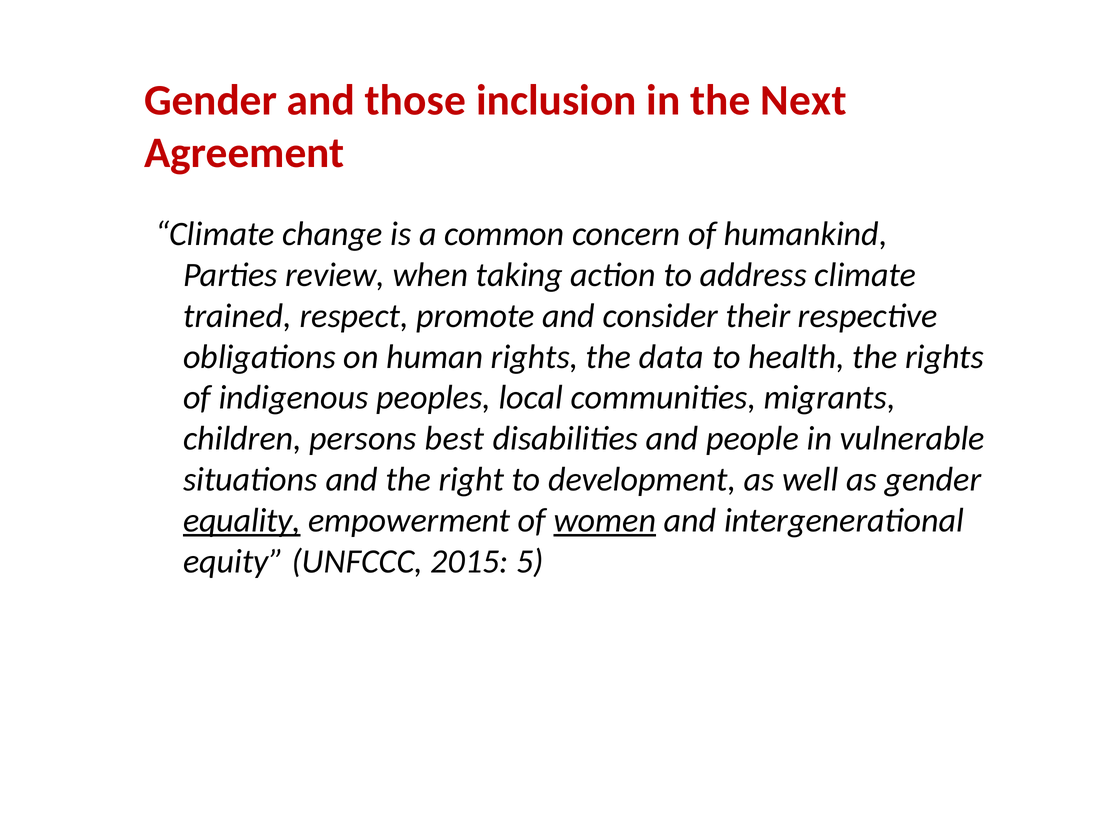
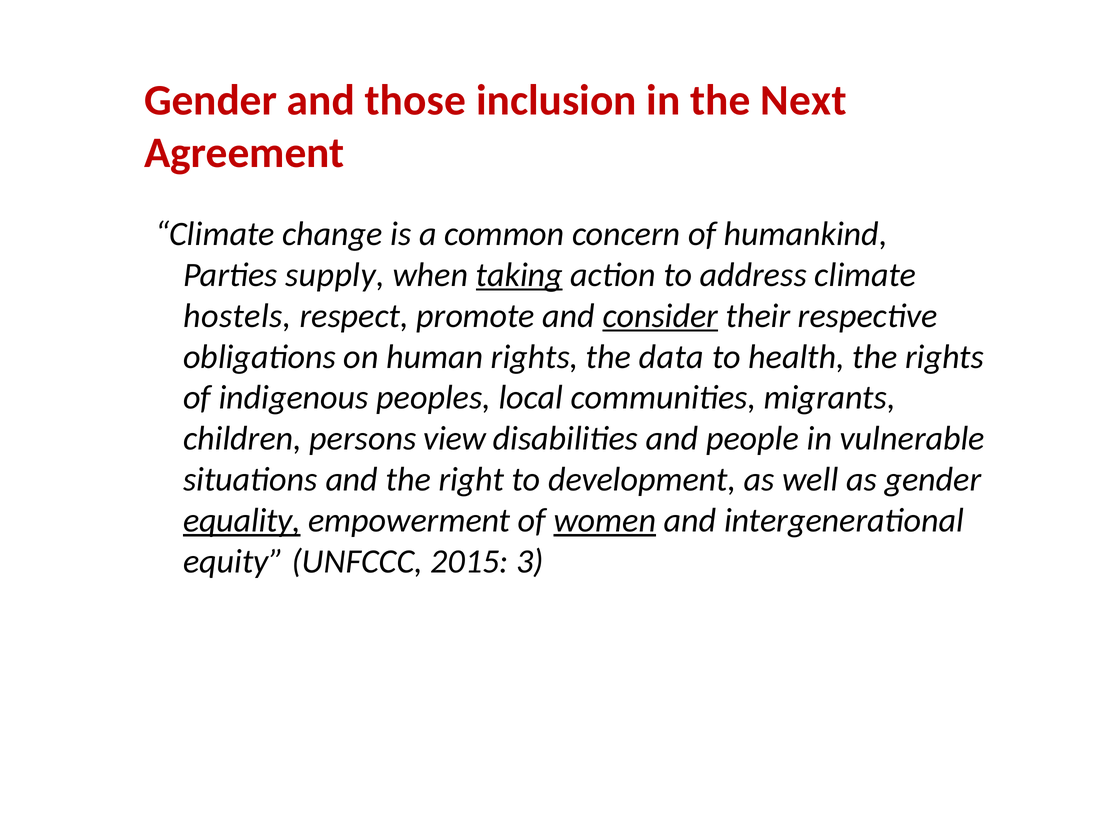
review: review -> supply
taking underline: none -> present
trained: trained -> hostels
consider underline: none -> present
best: best -> view
5: 5 -> 3
